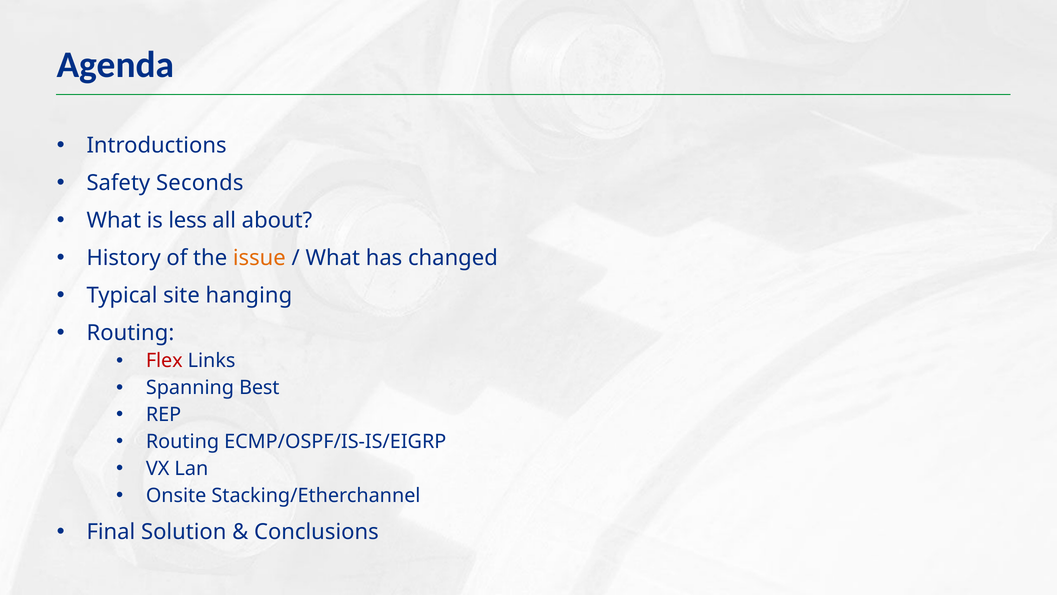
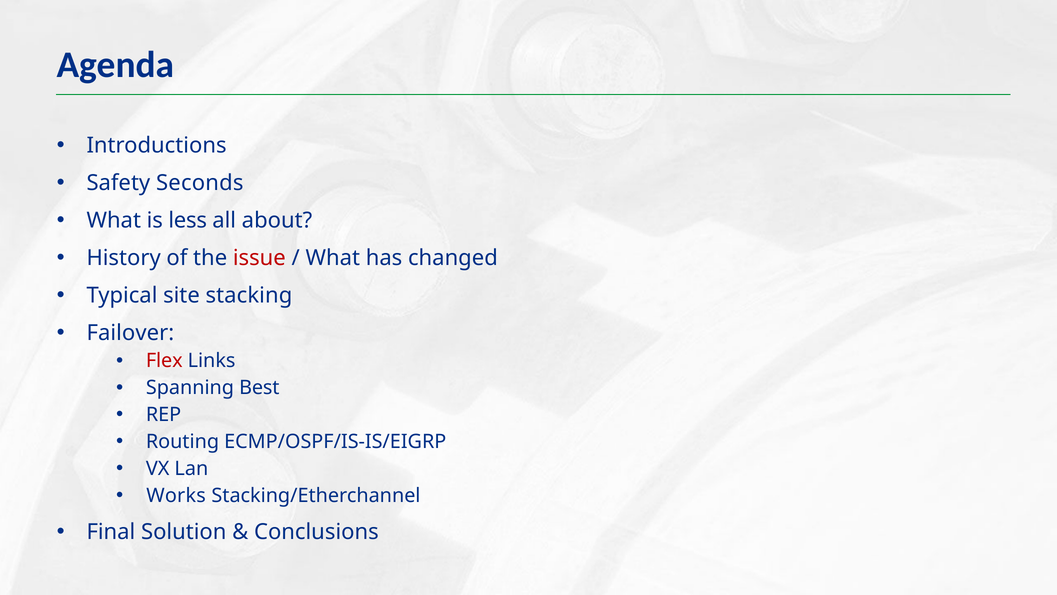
issue colour: orange -> red
hanging: hanging -> stacking
Routing at (130, 333): Routing -> Failover
Onsite: Onsite -> Works
